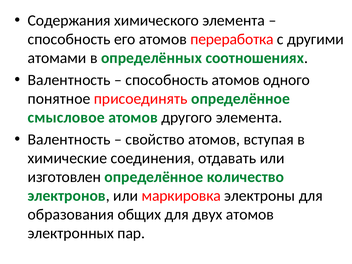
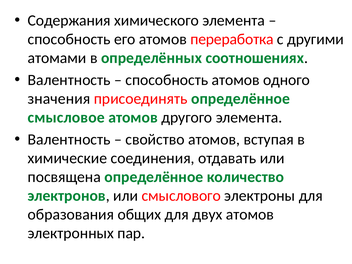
понятное: понятное -> значения
изготовлен: изготовлен -> посвящена
маркировка: маркировка -> смыслового
